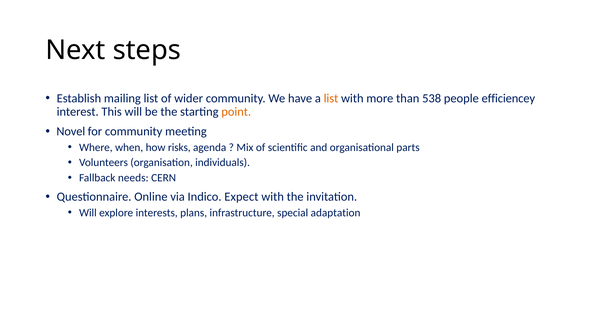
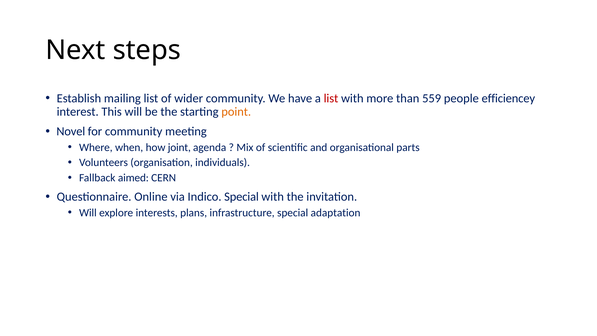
list at (331, 98) colour: orange -> red
538: 538 -> 559
risks: risks -> joint
needs: needs -> aimed
Indico Expect: Expect -> Special
